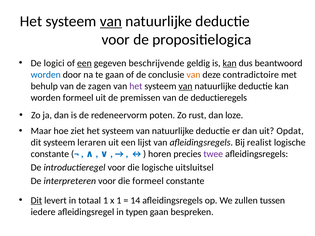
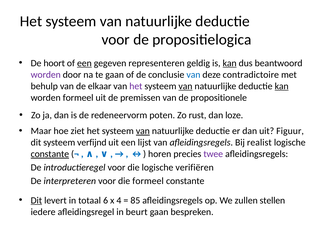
van at (111, 21) underline: present -> none
logici: logici -> hoort
beschrijvende: beschrijvende -> representeren
worden at (46, 75) colour: blue -> purple
van at (193, 75) colour: orange -> blue
zagen: zagen -> elkaar
kan at (282, 86) underline: none -> present
deductieregels: deductieregels -> propositionele
van at (143, 131) underline: none -> present
Opdat: Opdat -> Figuur
leraren: leraren -> verfijnd
constante at (50, 154) underline: none -> present
uitsluitsel: uitsluitsel -> verifiëren
totaal 1: 1 -> 6
x 1: 1 -> 4
14: 14 -> 85
tussen: tussen -> stellen
typen: typen -> beurt
